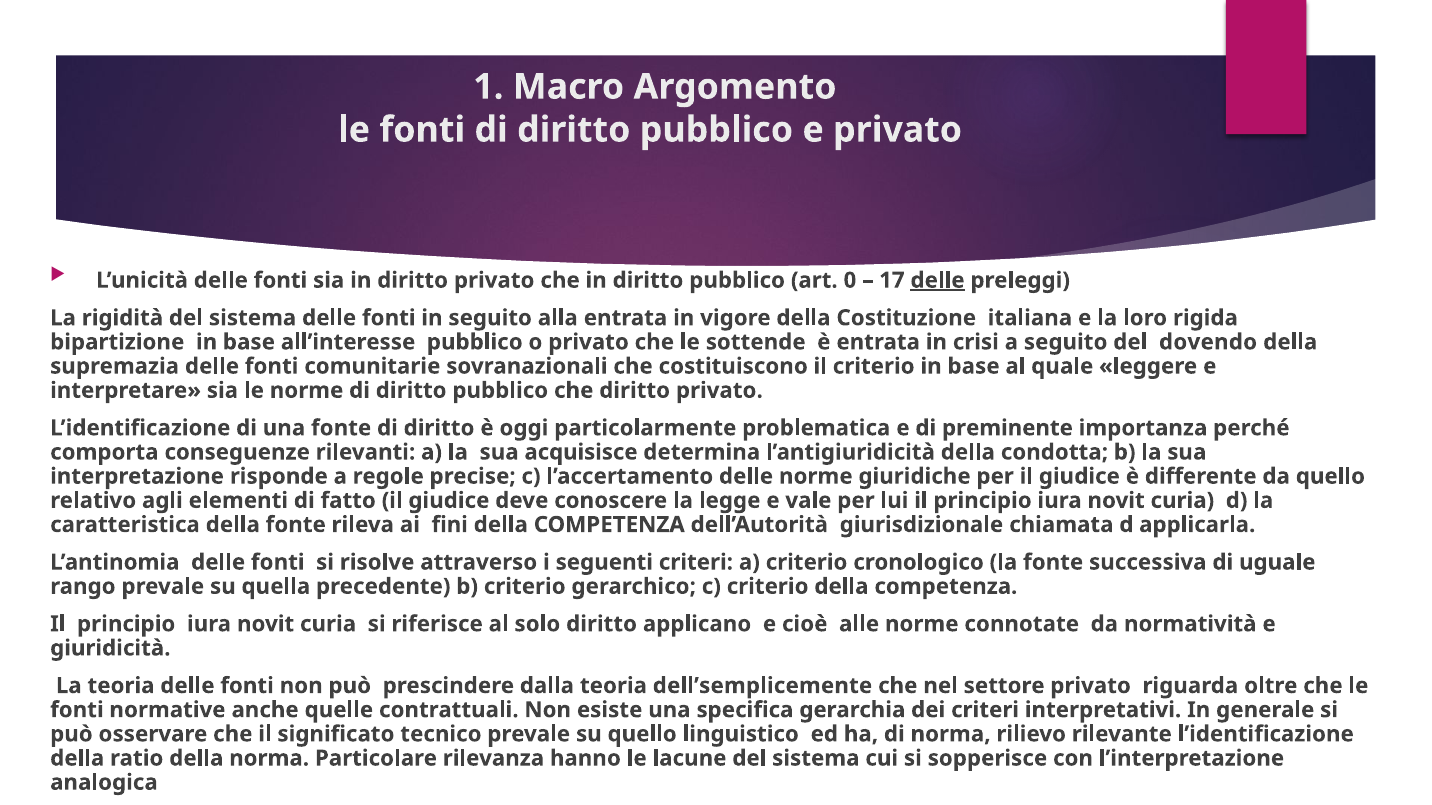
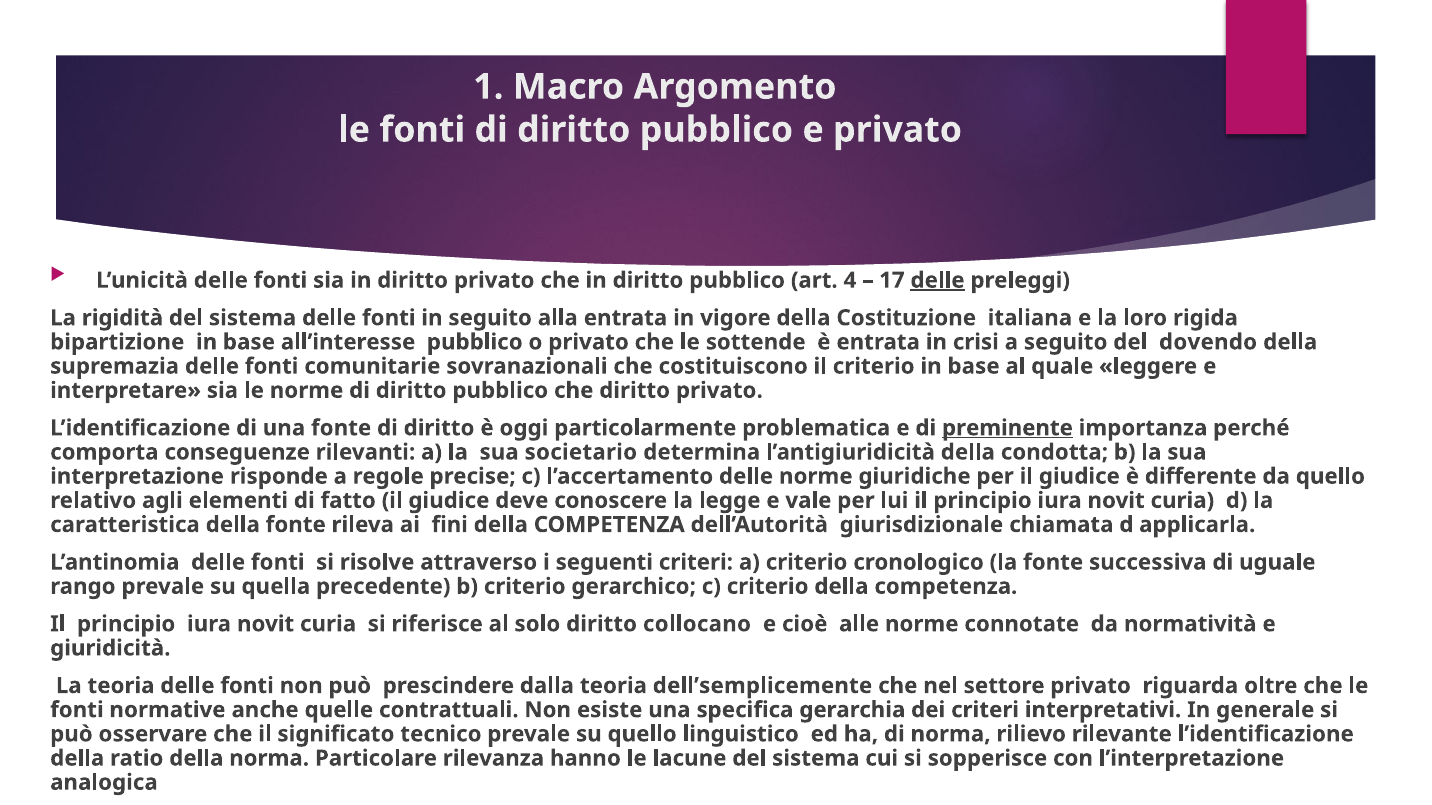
0: 0 -> 4
preminente underline: none -> present
acquisisce: acquisisce -> societario
applicano: applicano -> collocano
